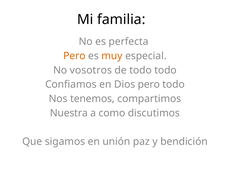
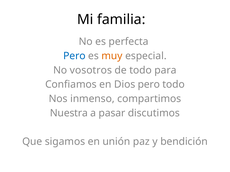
Pero at (74, 56) colour: orange -> blue
todo todo: todo -> para
tenemos: tenemos -> inmenso
como: como -> pasar
